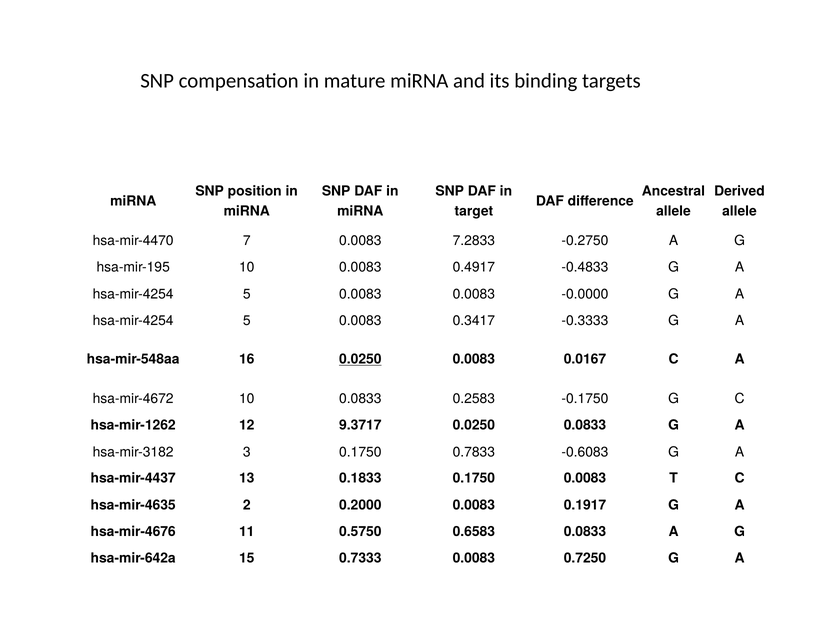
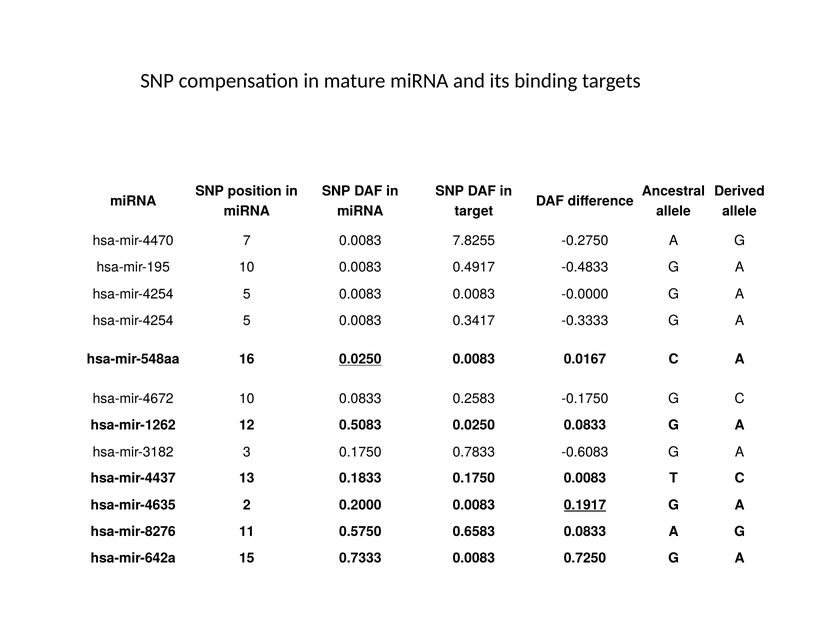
7.2833: 7.2833 -> 7.8255
9.3717: 9.3717 -> 0.5083
0.1917 underline: none -> present
hsa-mir-4676: hsa-mir-4676 -> hsa-mir-8276
